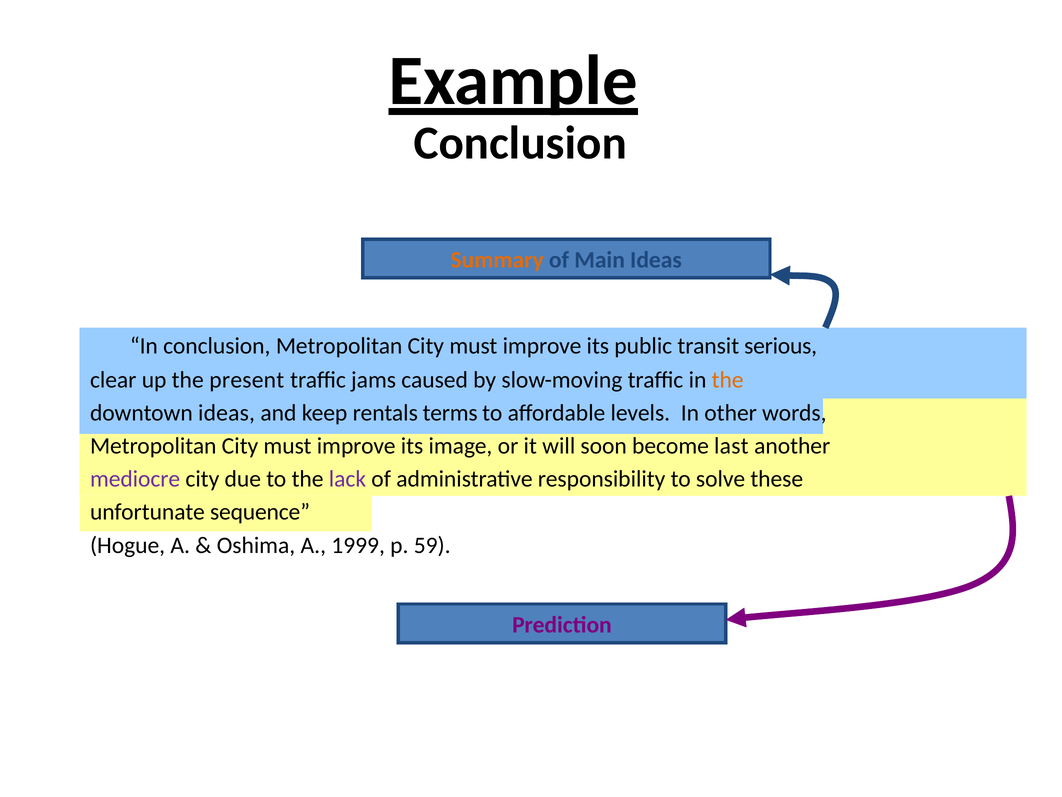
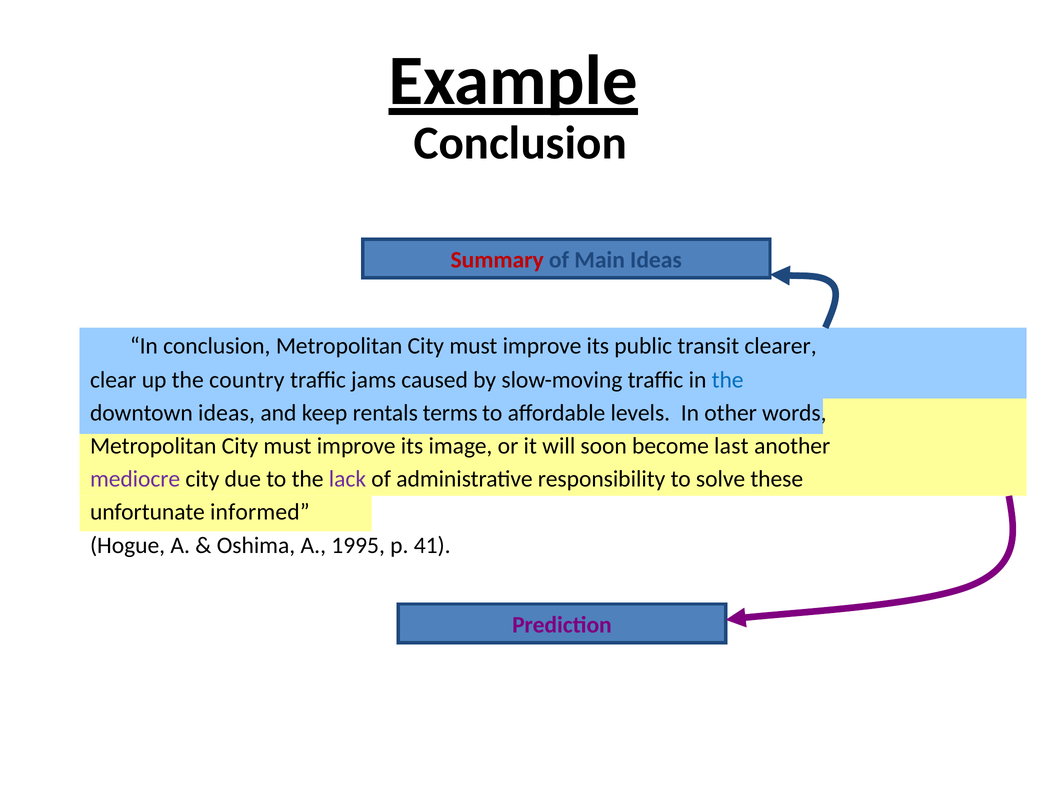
Summary colour: orange -> red
serious: serious -> clearer
present: present -> country
the at (728, 380) colour: orange -> blue
sequence: sequence -> informed
1999: 1999 -> 1995
59: 59 -> 41
